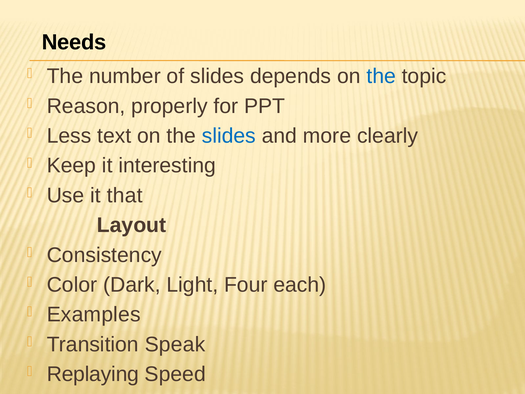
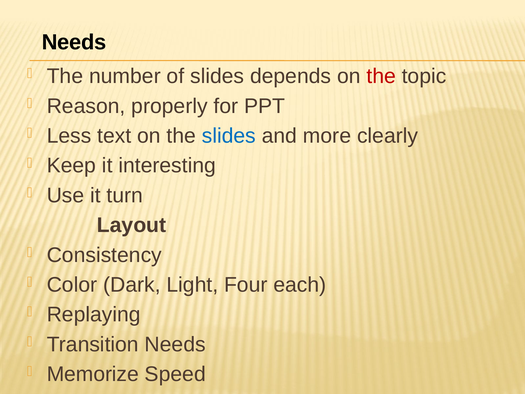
the at (381, 76) colour: blue -> red
that: that -> turn
Examples: Examples -> Replaying
Transition Speak: Speak -> Needs
Replaying: Replaying -> Memorize
